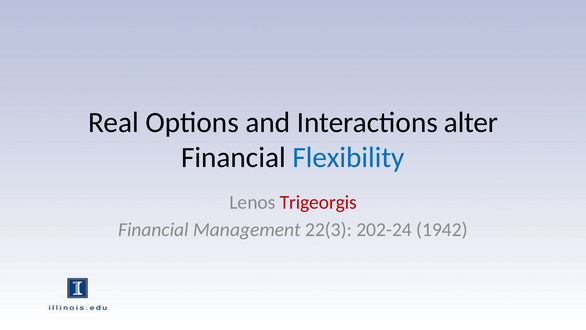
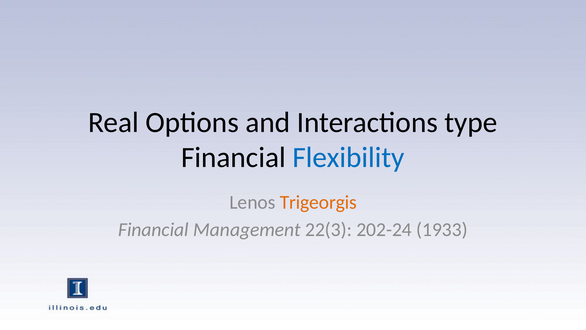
alter: alter -> type
Trigeorgis colour: red -> orange
1942: 1942 -> 1933
